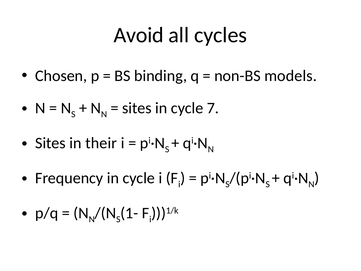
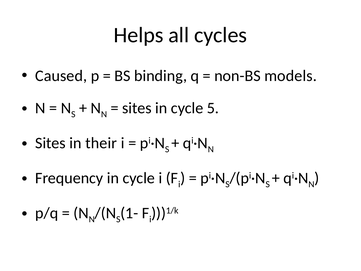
Avoid: Avoid -> Helps
Chosen: Chosen -> Caused
7: 7 -> 5
